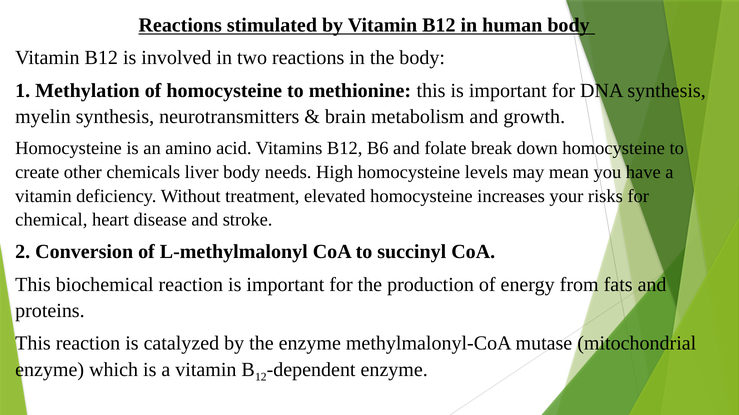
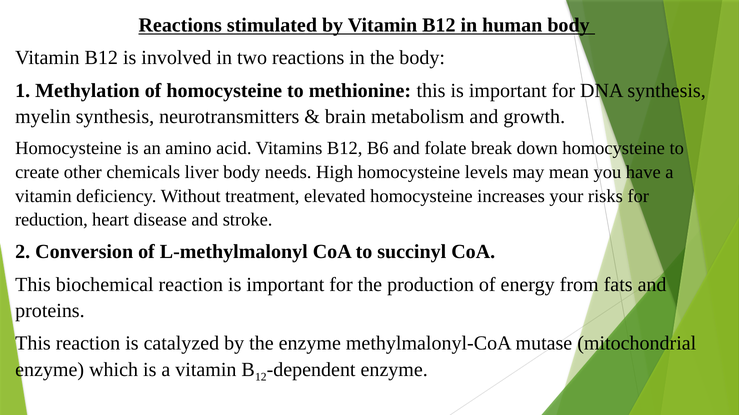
chemical: chemical -> reduction
